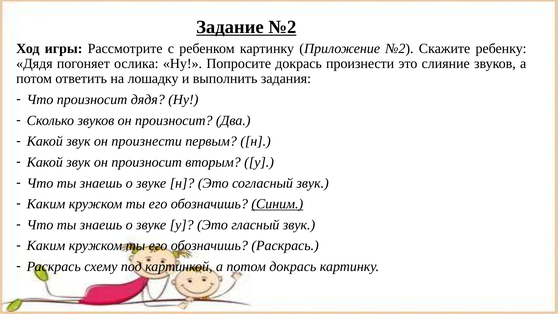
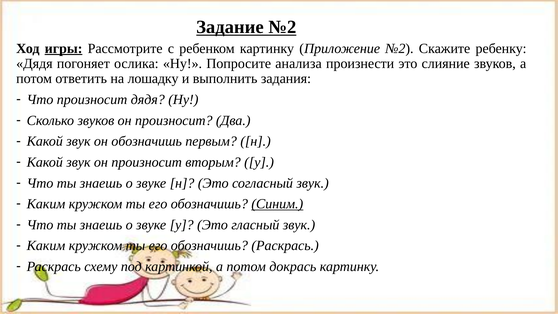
игры underline: none -> present
Попросите докрась: докрась -> анализа
он произнести: произнести -> обозначишь
